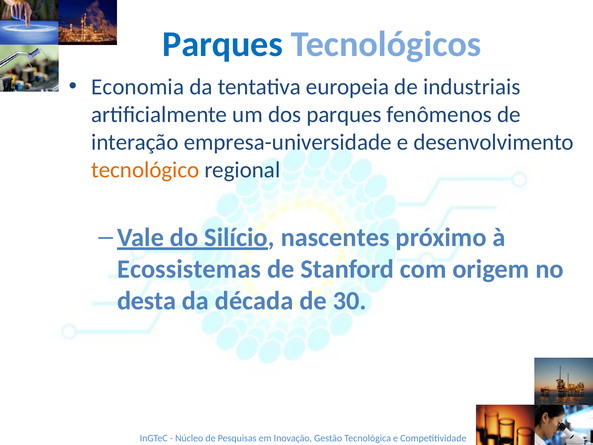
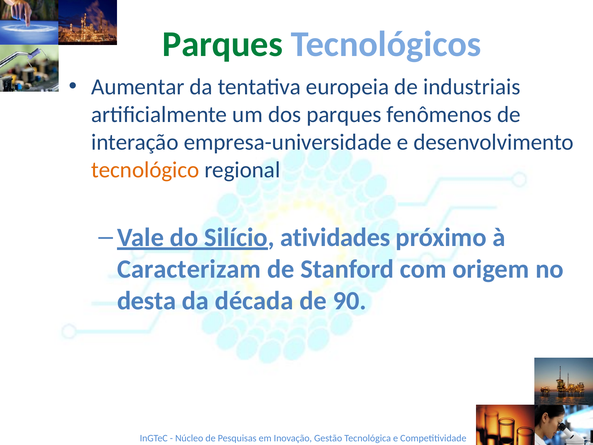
Parques at (223, 44) colour: blue -> green
Economia: Economia -> Aumentar
nascentes: nascentes -> atividades
Ecossistemas: Ecossistemas -> Caracterizam
30: 30 -> 90
